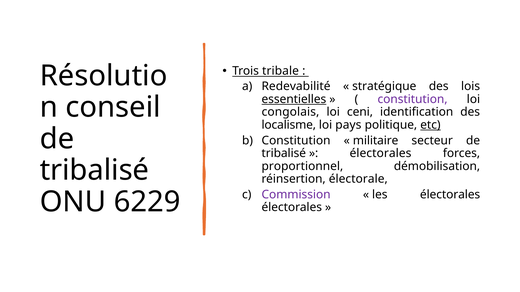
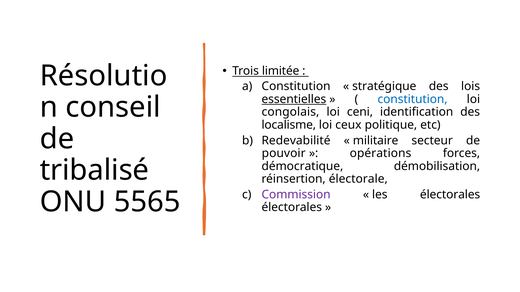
tribale: tribale -> limitée
Redevabilité at (296, 87): Redevabilité -> Constitution
constitution at (413, 99) colour: purple -> blue
pays: pays -> ceux
etc underline: present -> none
Constitution at (296, 141): Constitution -> Redevabilité
tribalisé at (284, 154): tribalisé -> pouvoir
électorales at (381, 154): électorales -> opérations
proportionnel: proportionnel -> démocratique
6229: 6229 -> 5565
